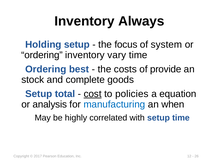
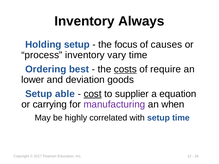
system: system -> causes
ordering: ordering -> process
costs underline: none -> present
provide: provide -> require
stock: stock -> lower
complete: complete -> deviation
total: total -> able
policies: policies -> supplier
analysis: analysis -> carrying
manufacturing colour: blue -> purple
